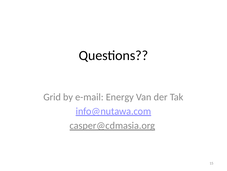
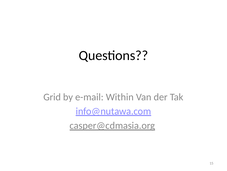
Energy: Energy -> Within
